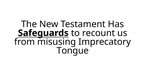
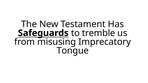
recount: recount -> tremble
